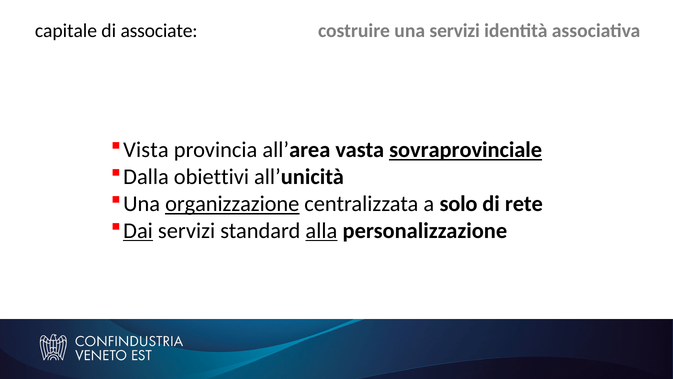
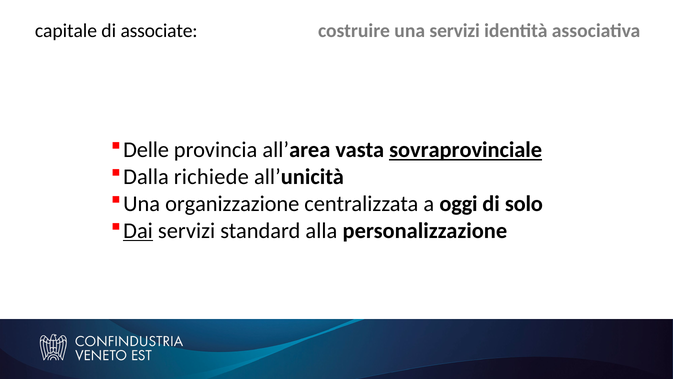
Vista: Vista -> Delle
obiettivi: obiettivi -> richiede
organizzazione underline: present -> none
solo: solo -> oggi
rete: rete -> solo
alla underline: present -> none
